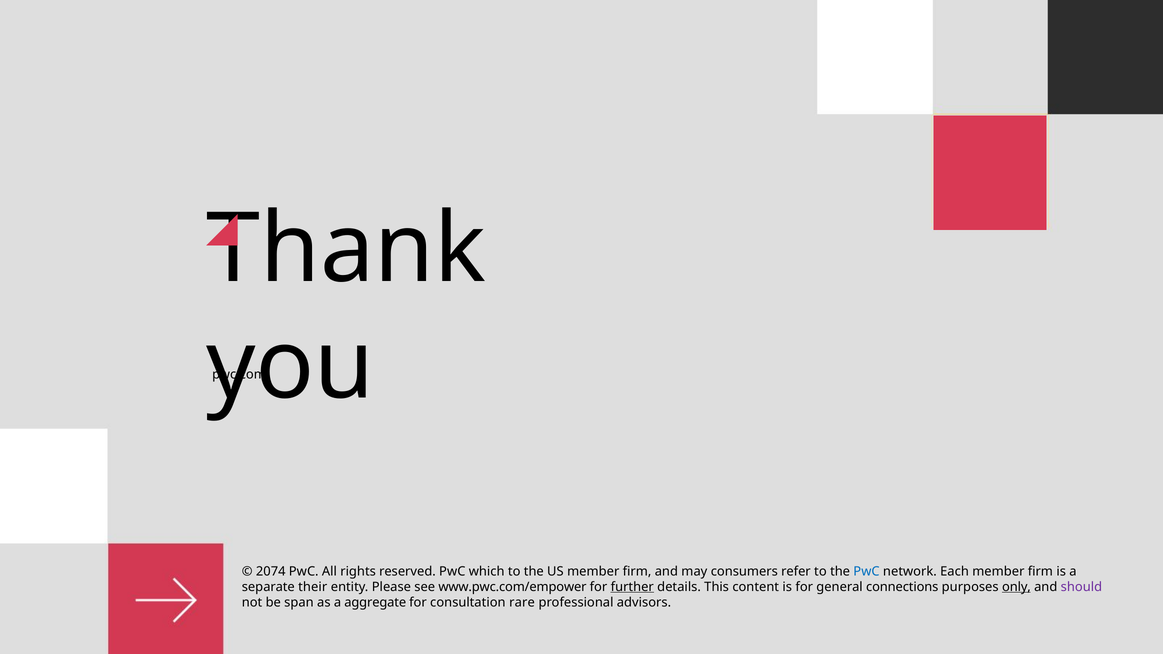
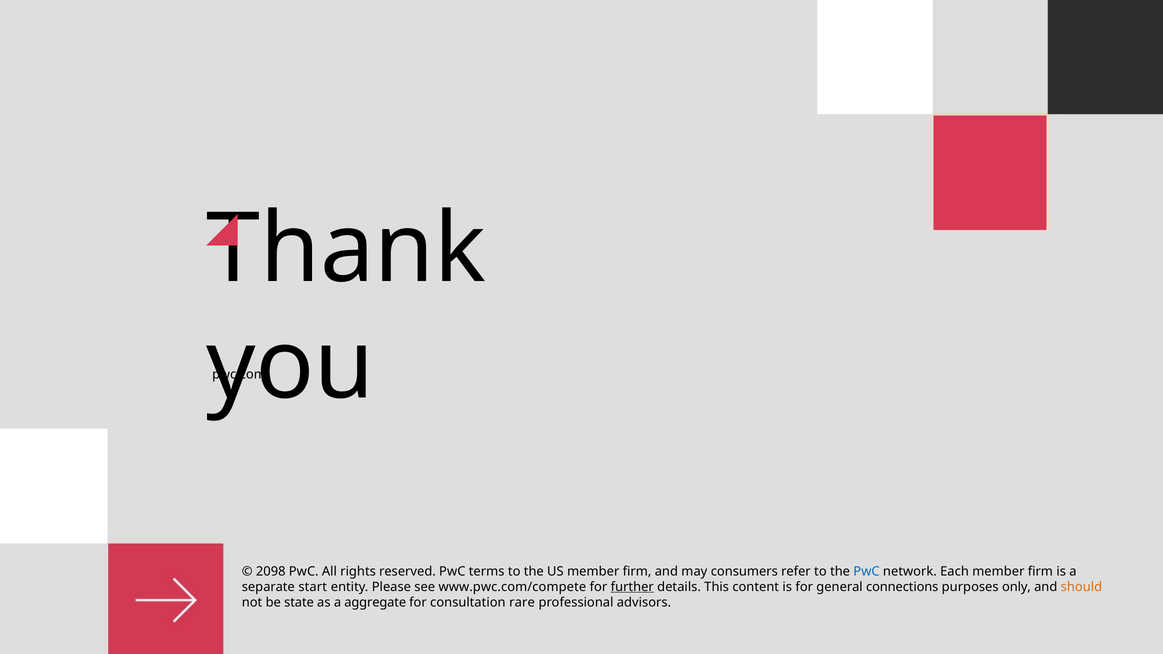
2074: 2074 -> 2098
which: which -> terms
their: their -> start
www.pwc.com/empower: www.pwc.com/empower -> www.pwc.com/compete
only underline: present -> none
should colour: purple -> orange
span: span -> state
